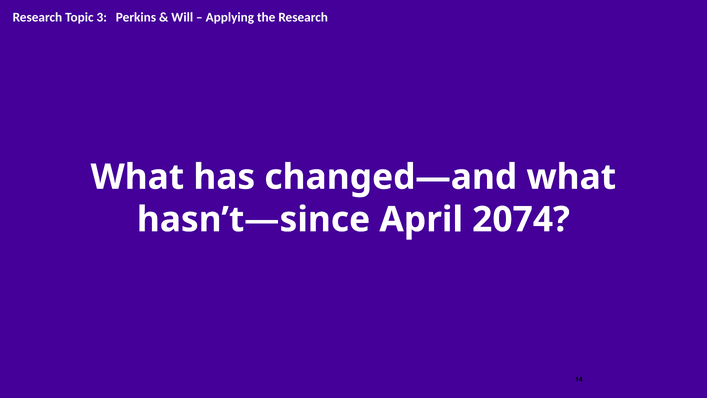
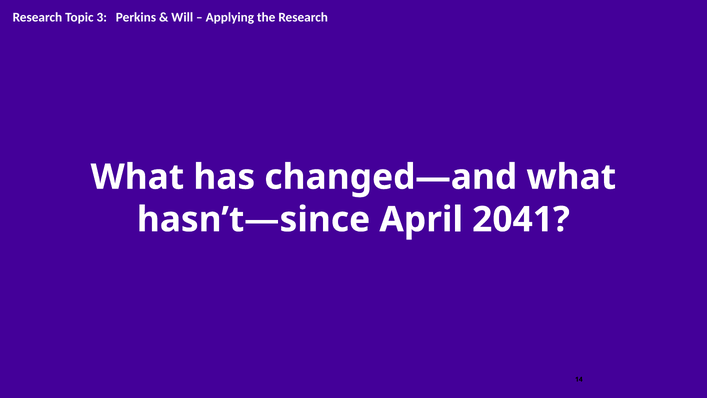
2074: 2074 -> 2041
